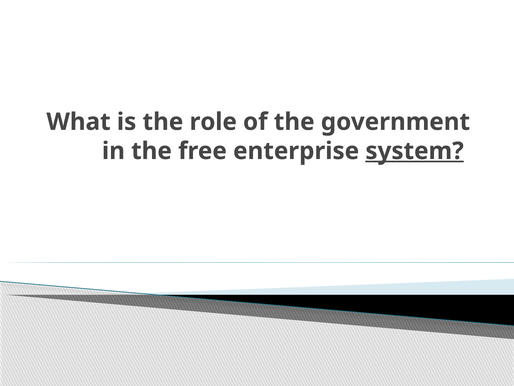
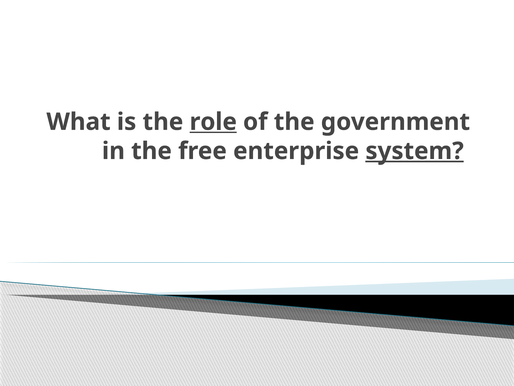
role underline: none -> present
